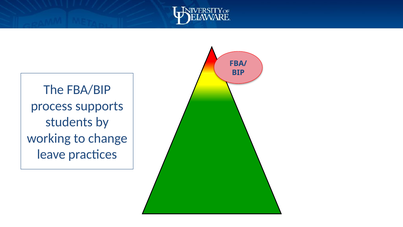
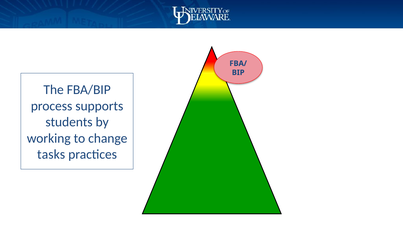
leave: leave -> tasks
